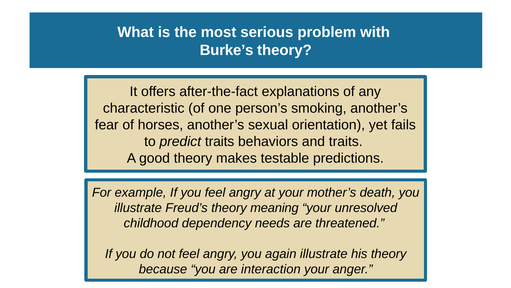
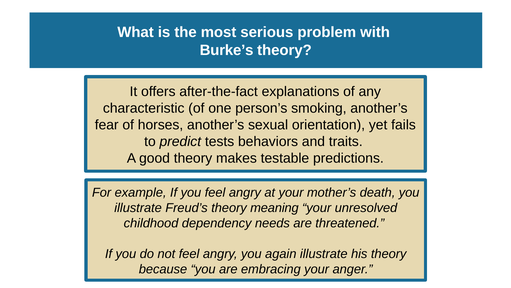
predict traits: traits -> tests
interaction: interaction -> embracing
